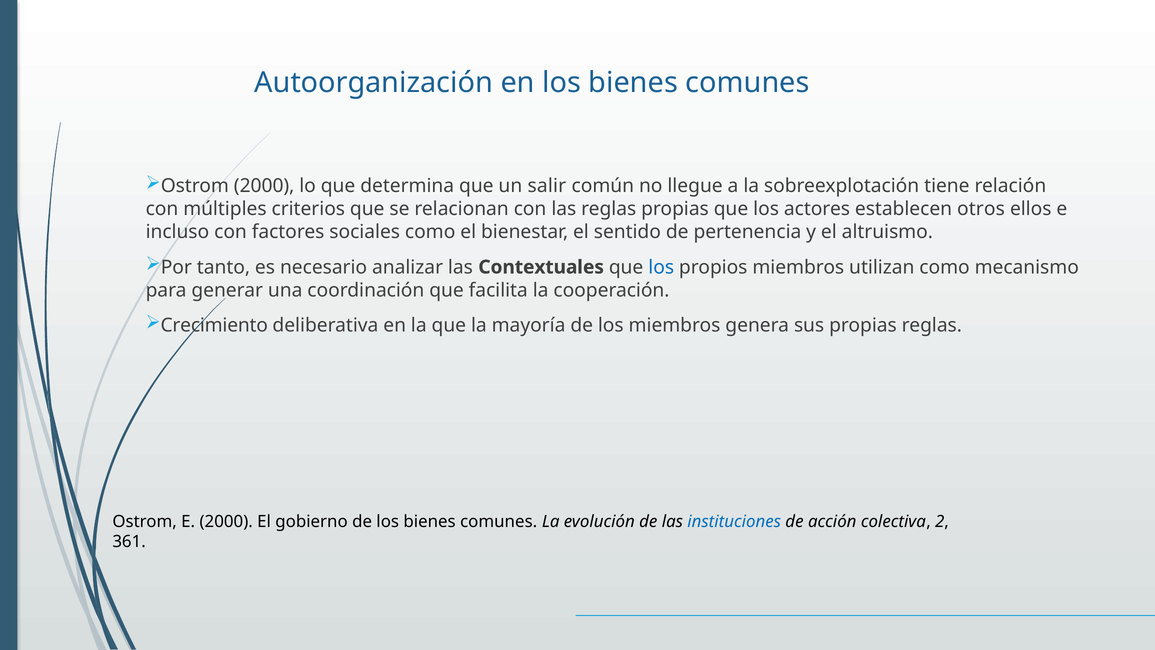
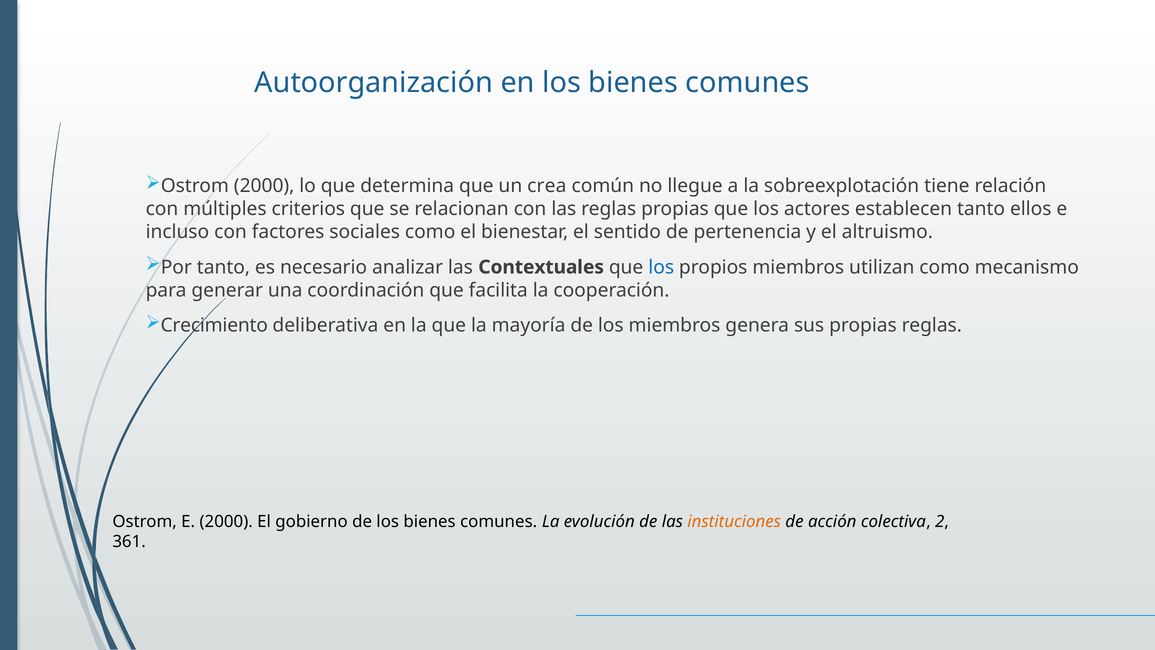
salir: salir -> crea
establecen otros: otros -> tanto
instituciones colour: blue -> orange
